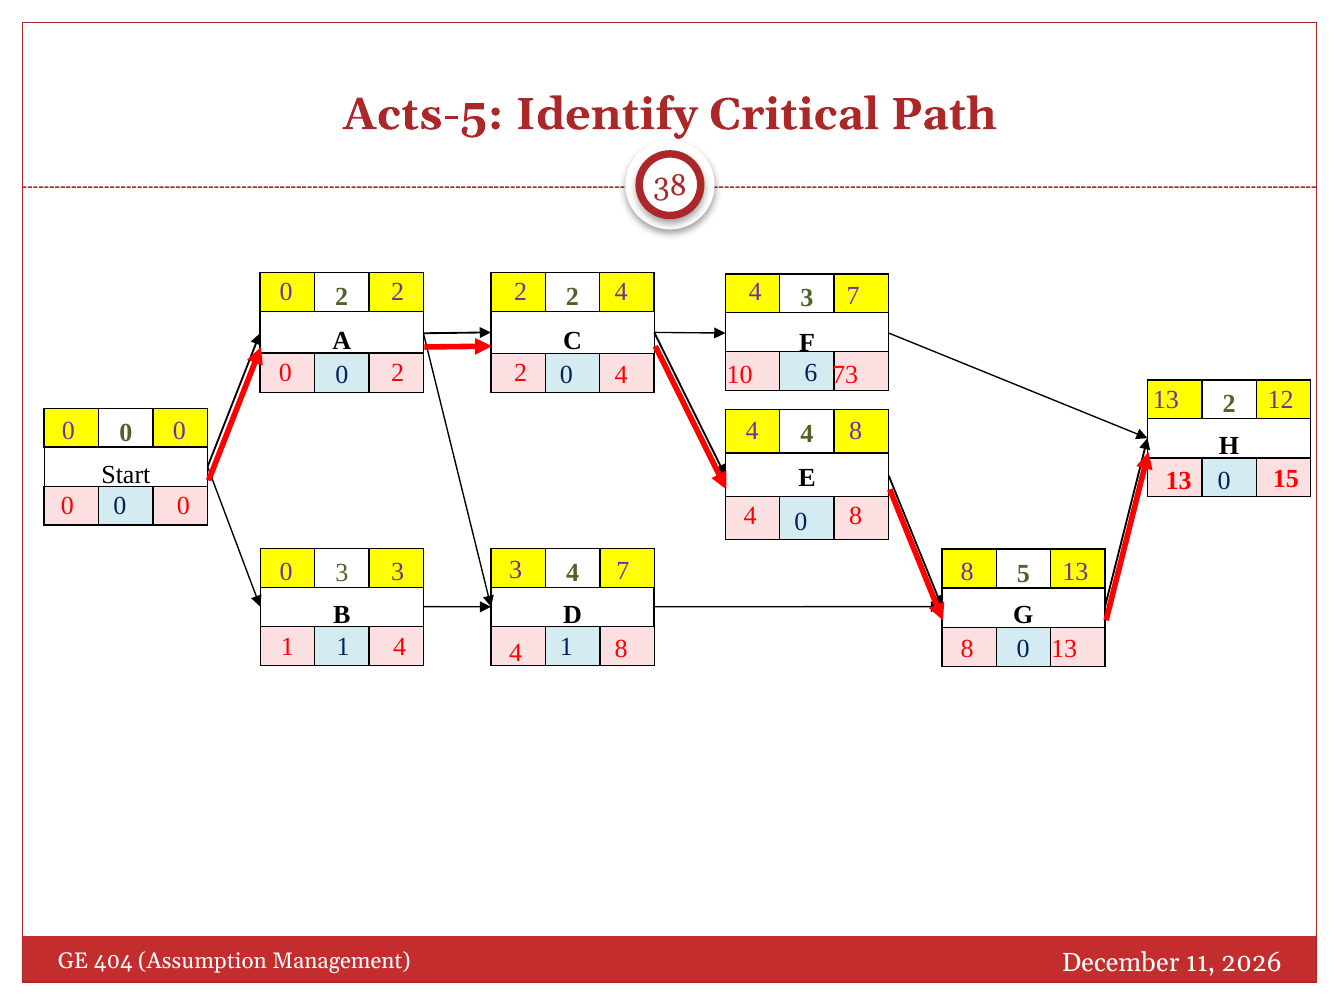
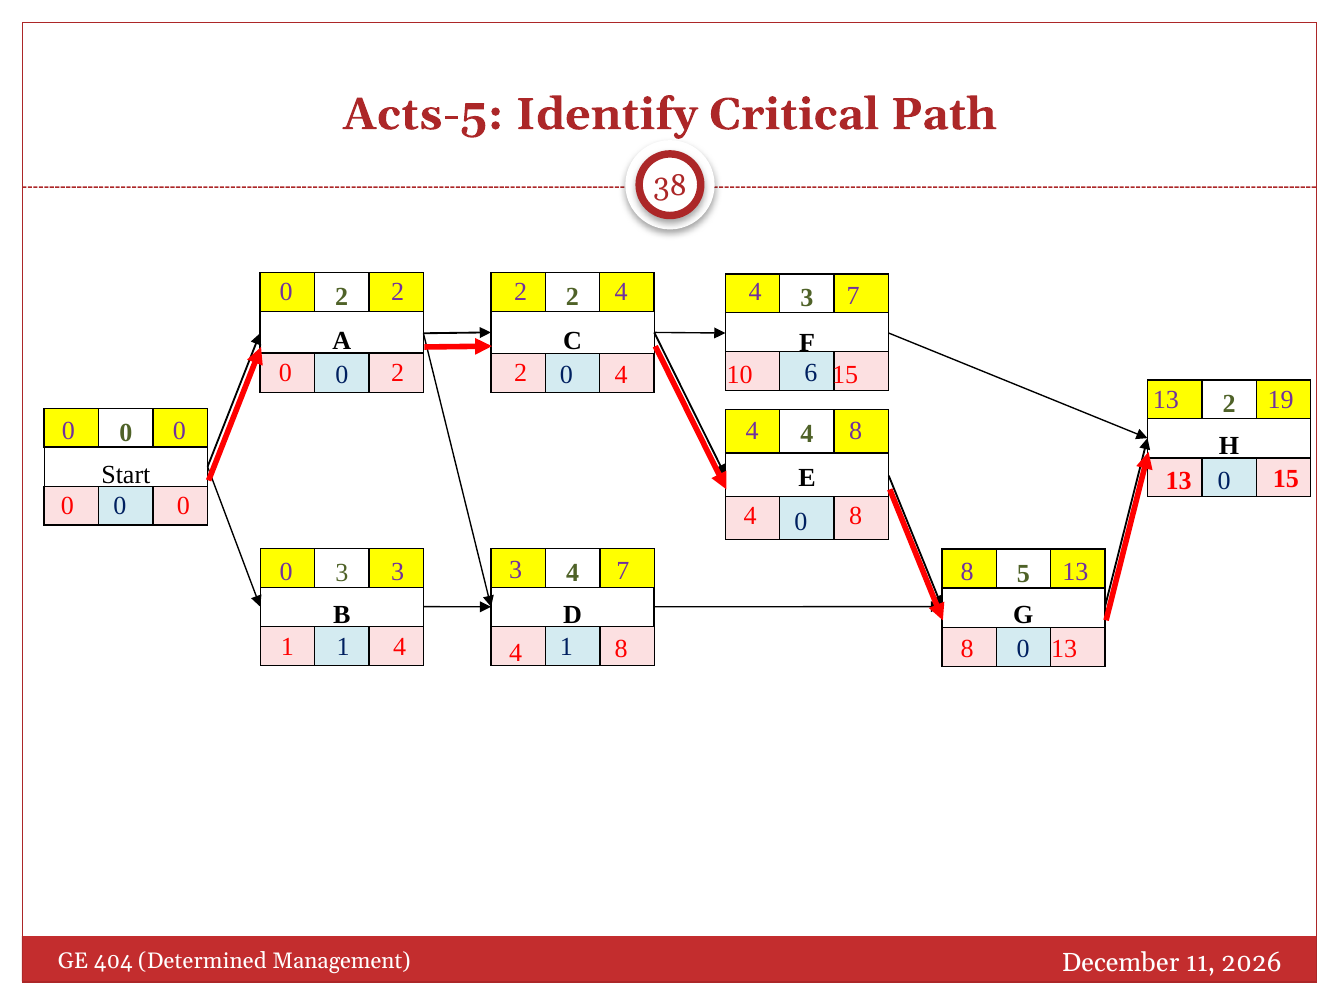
10 73: 73 -> 15
12: 12 -> 19
Assumption: Assumption -> Determined
